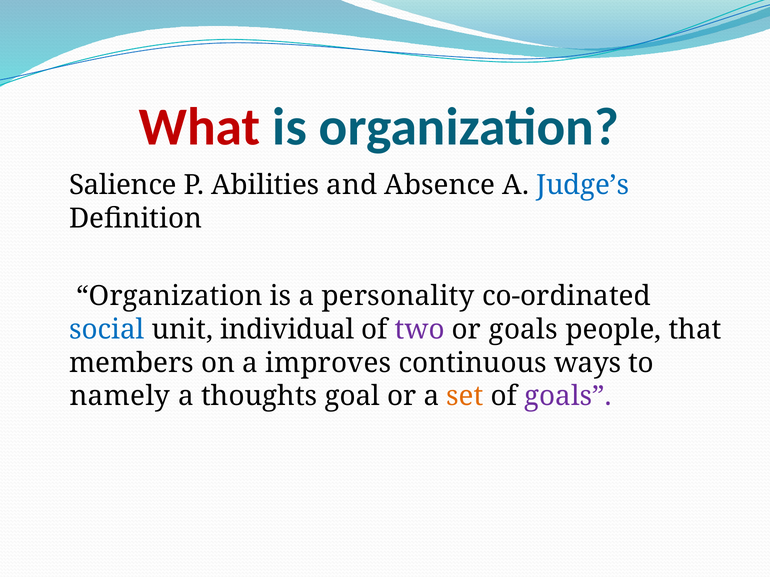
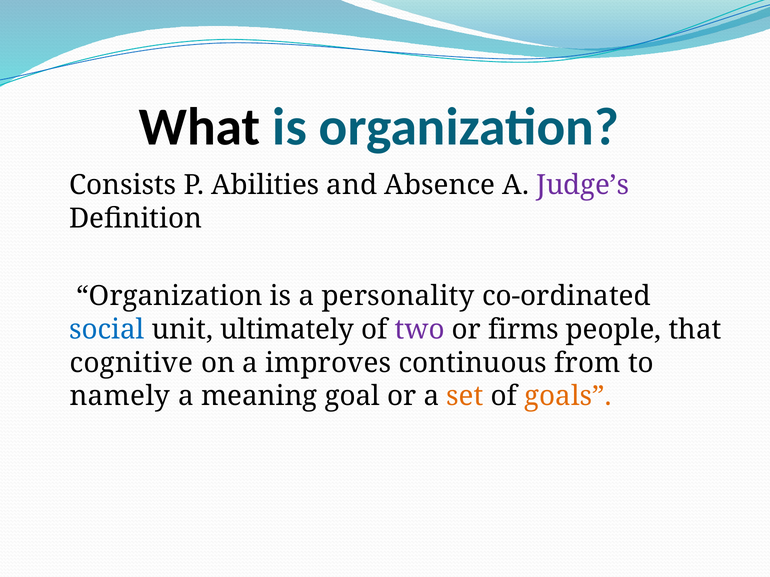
What colour: red -> black
Salience: Salience -> Consists
Judge’s colour: blue -> purple
individual: individual -> ultimately
or goals: goals -> firms
members: members -> cognitive
ways: ways -> from
thoughts: thoughts -> meaning
goals at (568, 397) colour: purple -> orange
